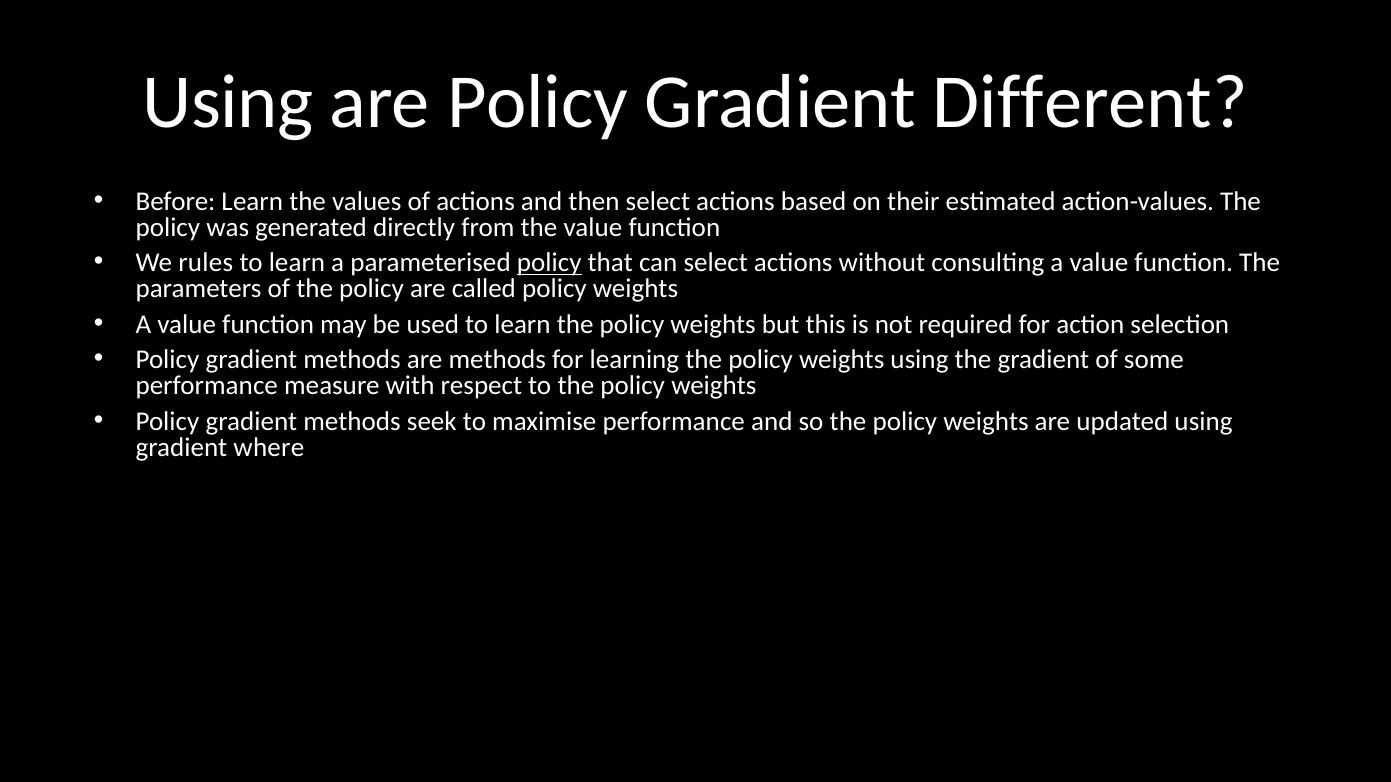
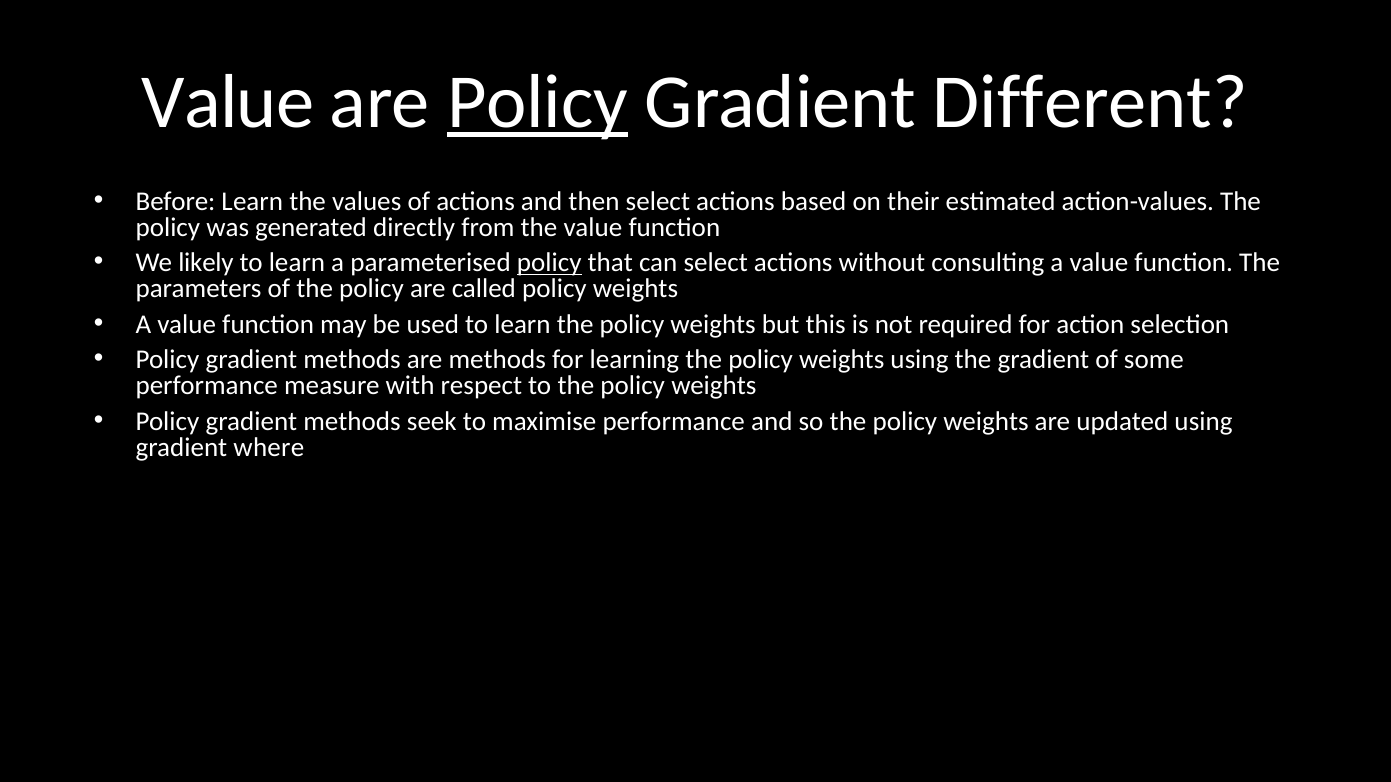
Using at (228, 102): Using -> Value
Policy at (538, 102) underline: none -> present
rules: rules -> likely
